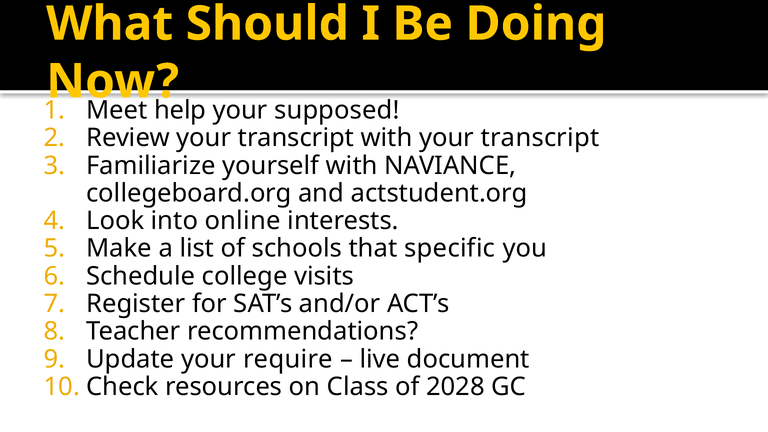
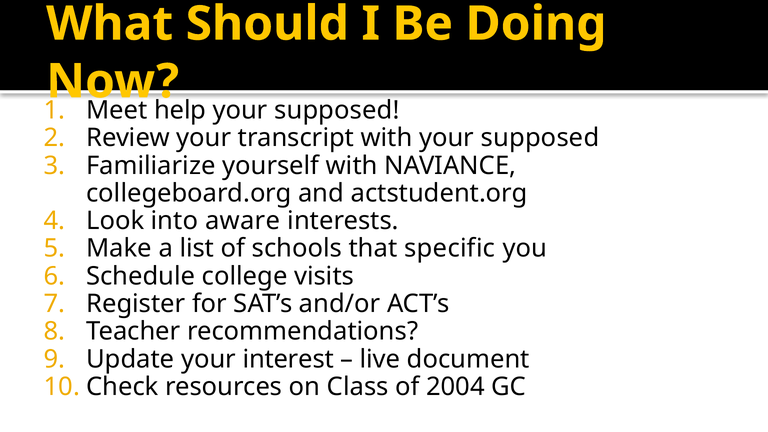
with your transcript: transcript -> supposed
online: online -> aware
require: require -> interest
2028: 2028 -> 2004
